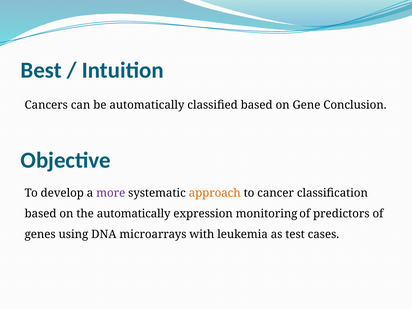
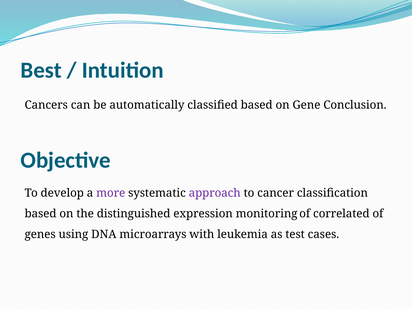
approach colour: orange -> purple
the automatically: automatically -> distinguished
predictors: predictors -> correlated
